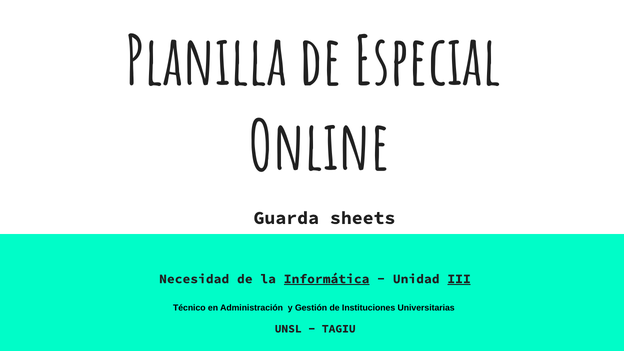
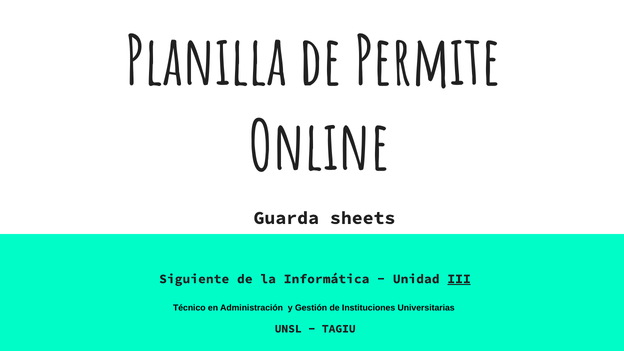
Especial: Especial -> Permite
Necesidad: Necesidad -> Siguiente
Informática underline: present -> none
